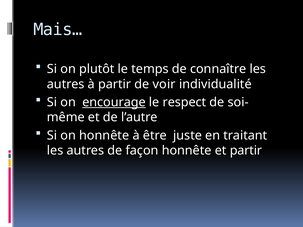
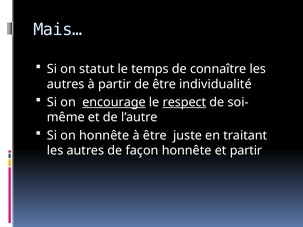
plutôt: plutôt -> statut
de voir: voir -> être
respect underline: none -> present
